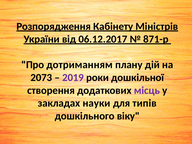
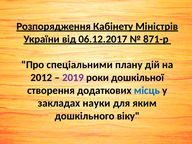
дотриманням: дотриманням -> спеціальними
2073: 2073 -> 2012
місць colour: purple -> blue
типів: типів -> яким
